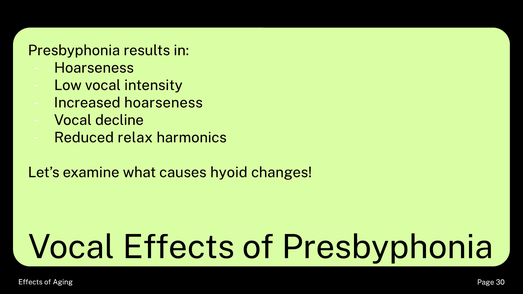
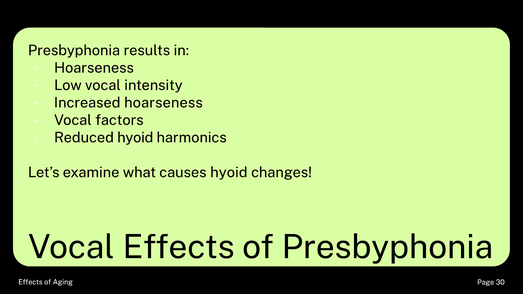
decline: decline -> factors
Reduced relax: relax -> hyoid
